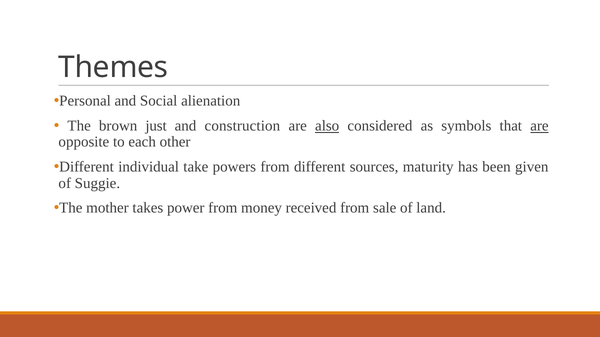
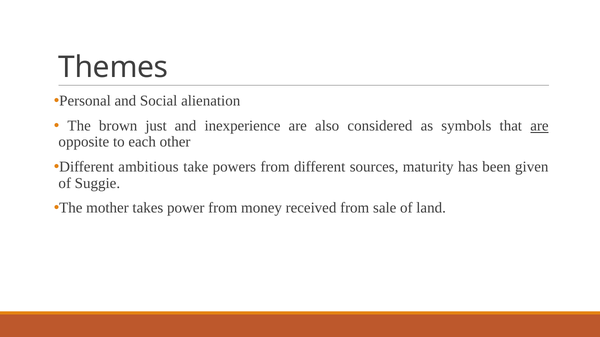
construction: construction -> inexperience
also underline: present -> none
individual: individual -> ambitious
